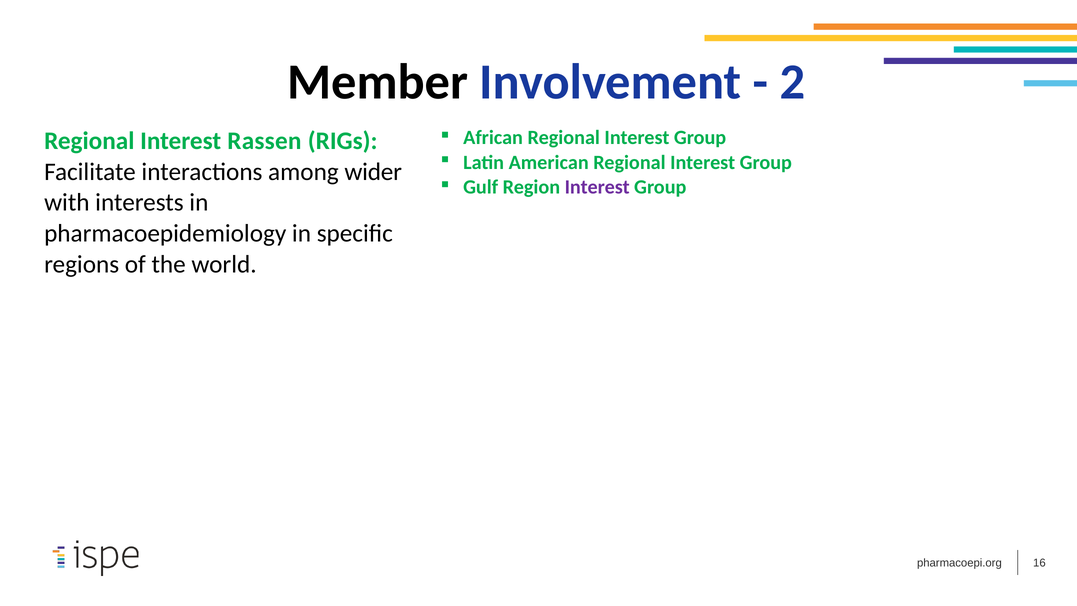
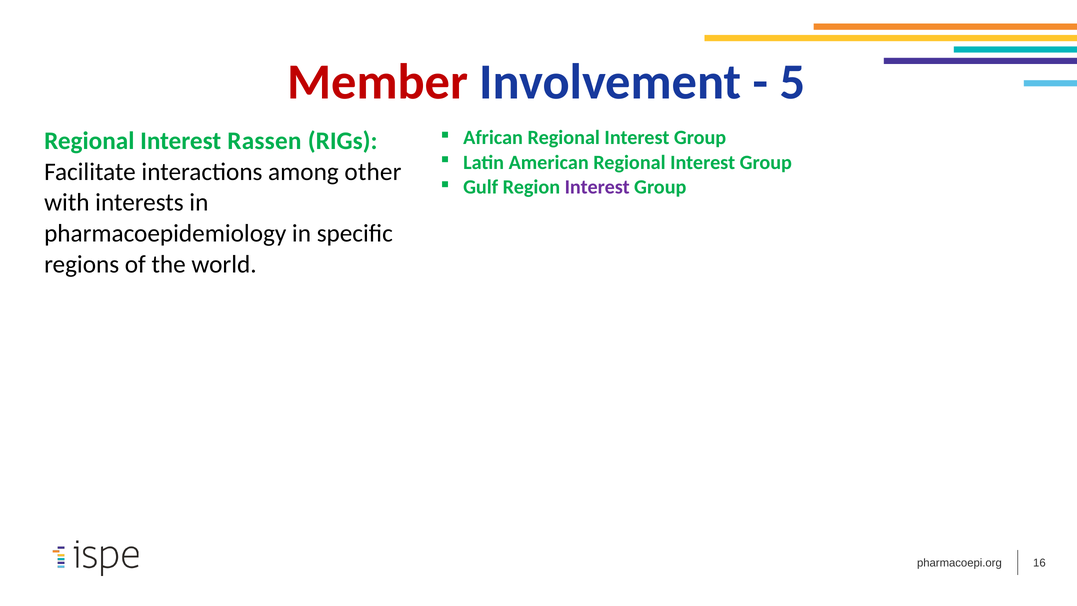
Member colour: black -> red
2: 2 -> 5
wider: wider -> other
